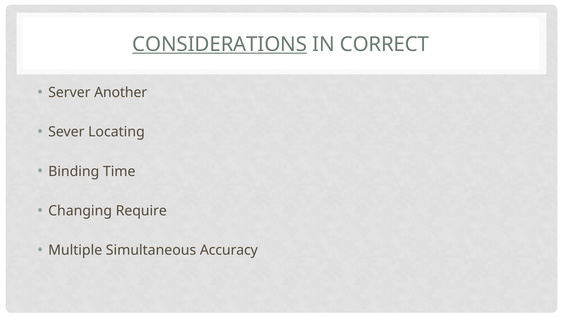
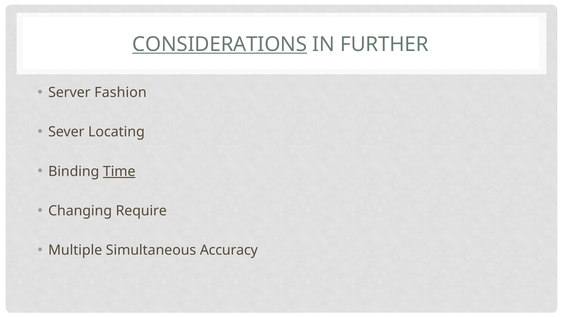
CORRECT: CORRECT -> FURTHER
Another: Another -> Fashion
Time underline: none -> present
